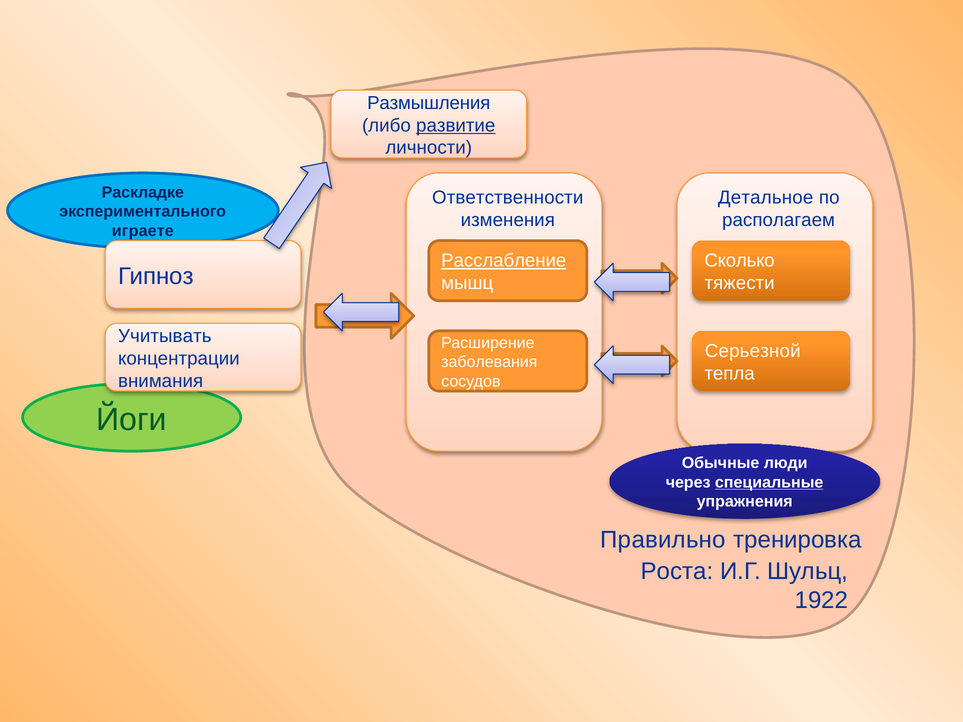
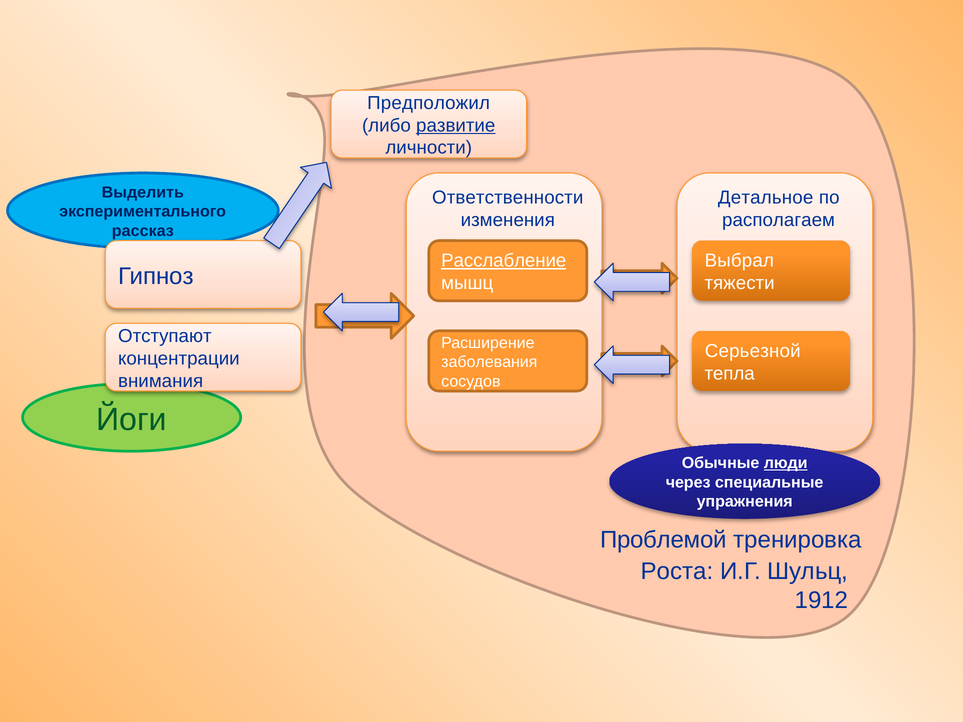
Размышления: Размышления -> Предположил
Раскладке: Раскладке -> Выделить
играете: играете -> рассказ
Сколько: Сколько -> Выбрал
Учитывать: Учитывать -> Отступают
люди underline: none -> present
специальные underline: present -> none
Правильно: Правильно -> Проблемой
1922: 1922 -> 1912
